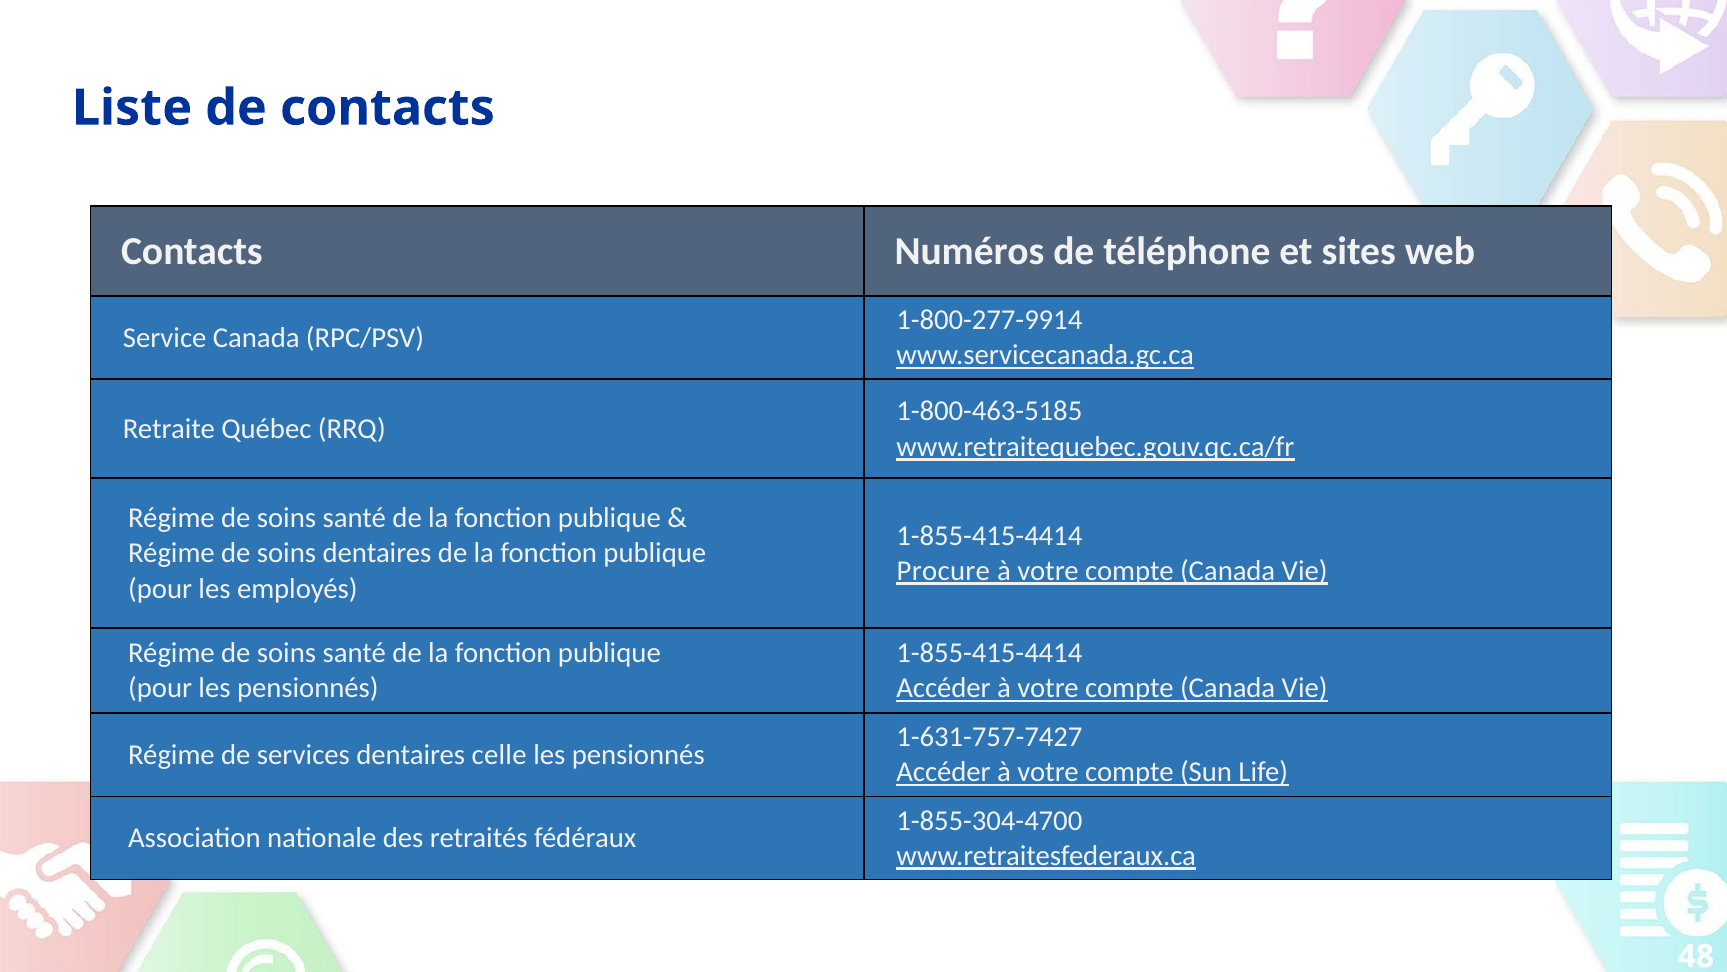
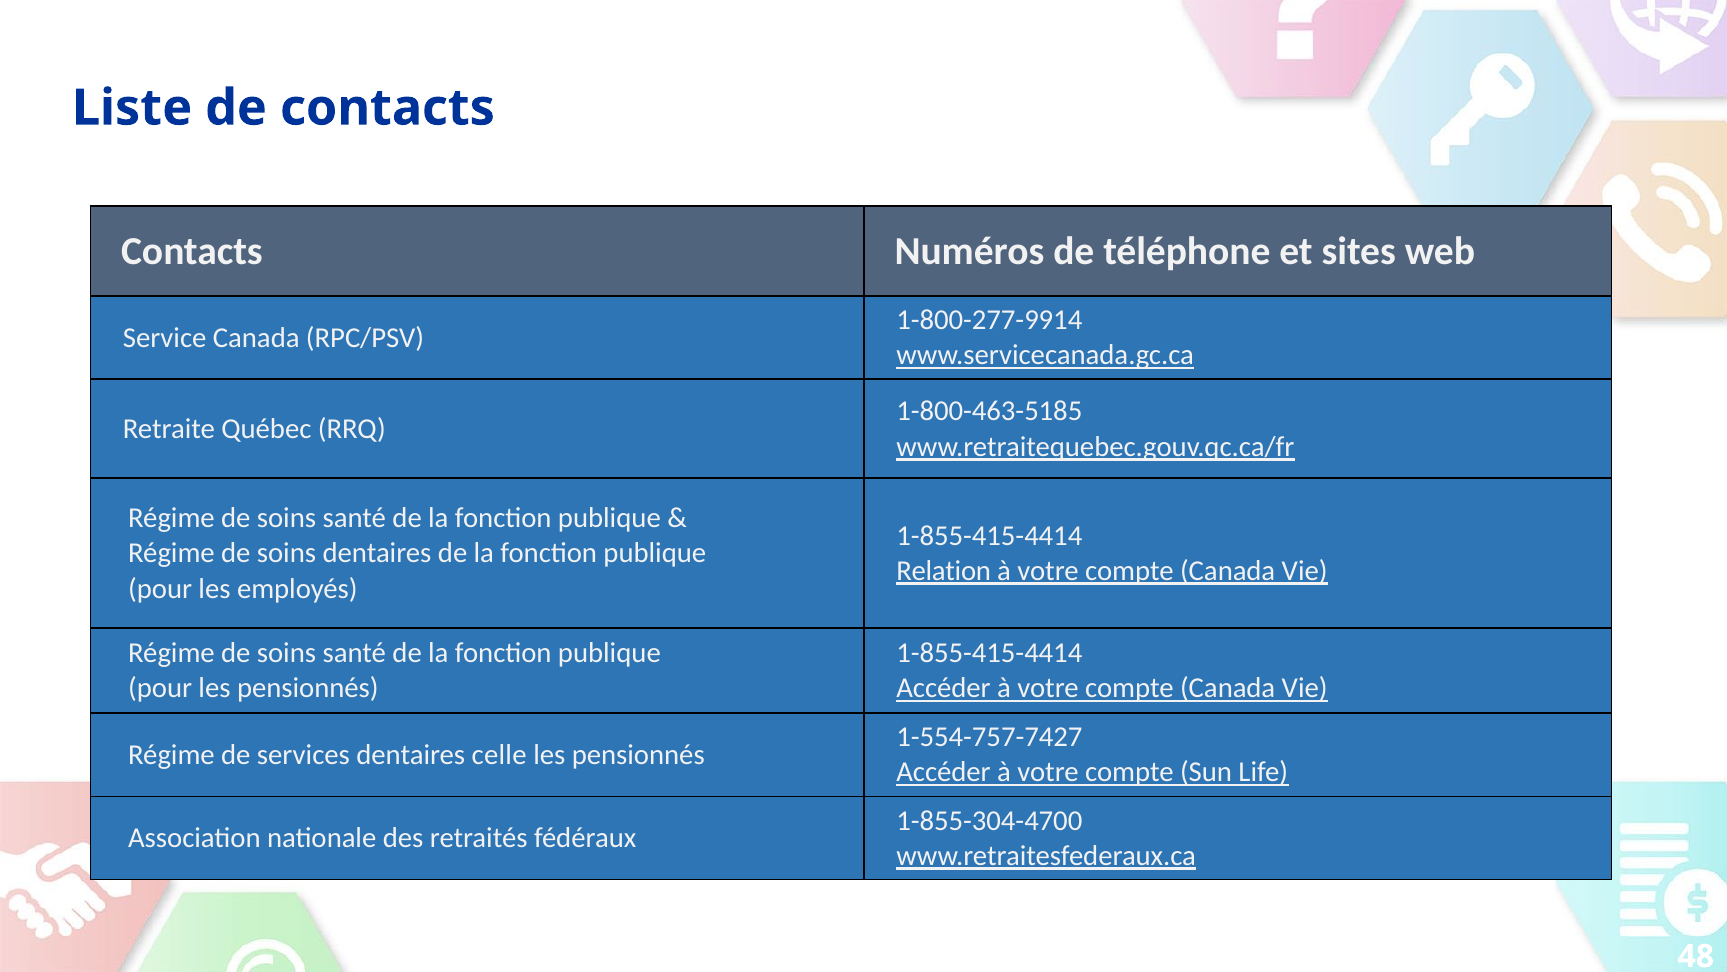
Procure: Procure -> Relation
1-631-757-7427: 1-631-757-7427 -> 1-554-757-7427
